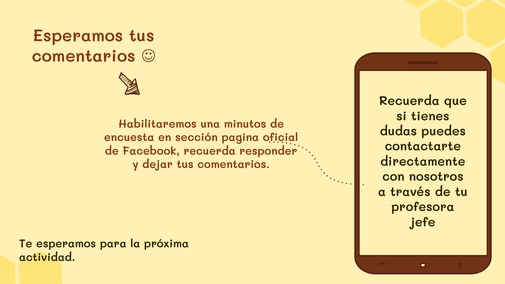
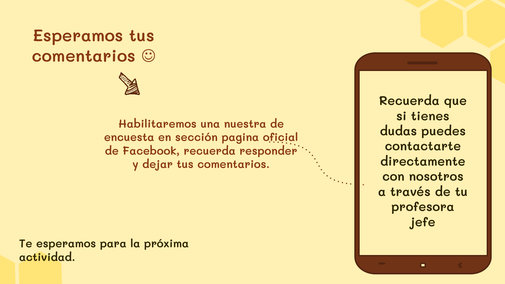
minutos: minutos -> nuestra
